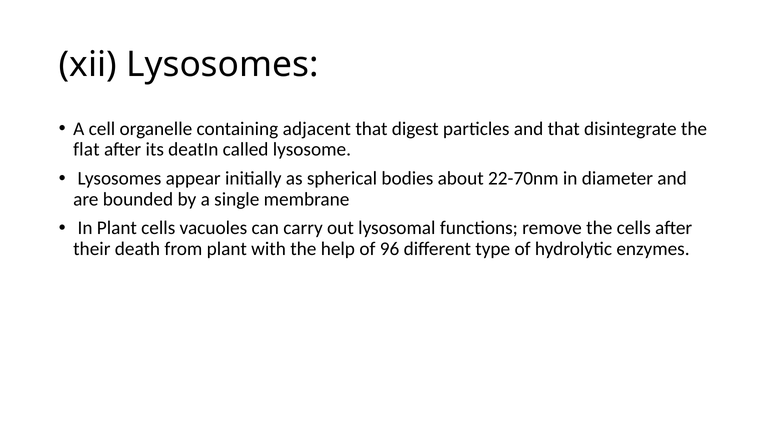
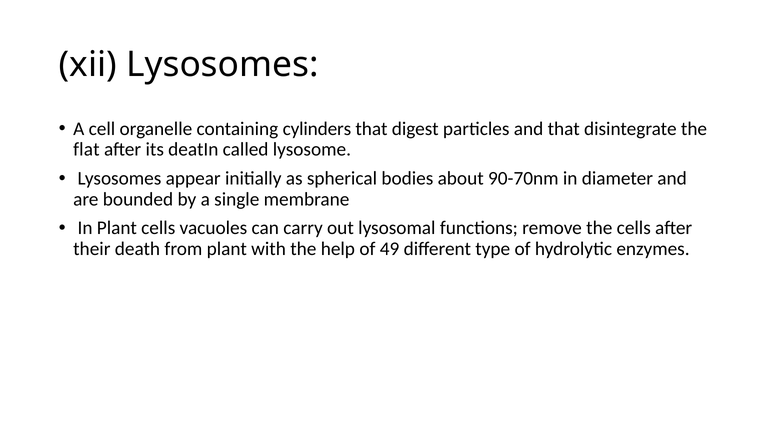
adjacent: adjacent -> cylinders
22-70nm: 22-70nm -> 90-70nm
96: 96 -> 49
